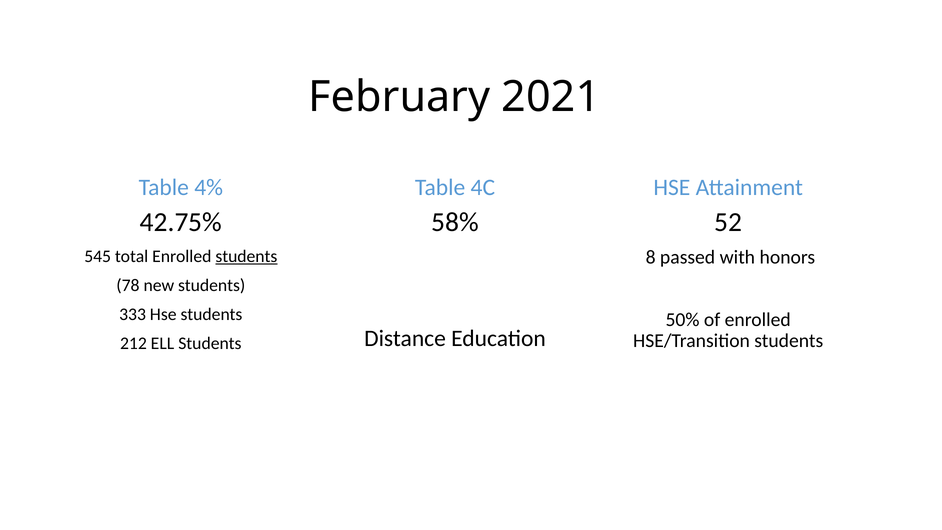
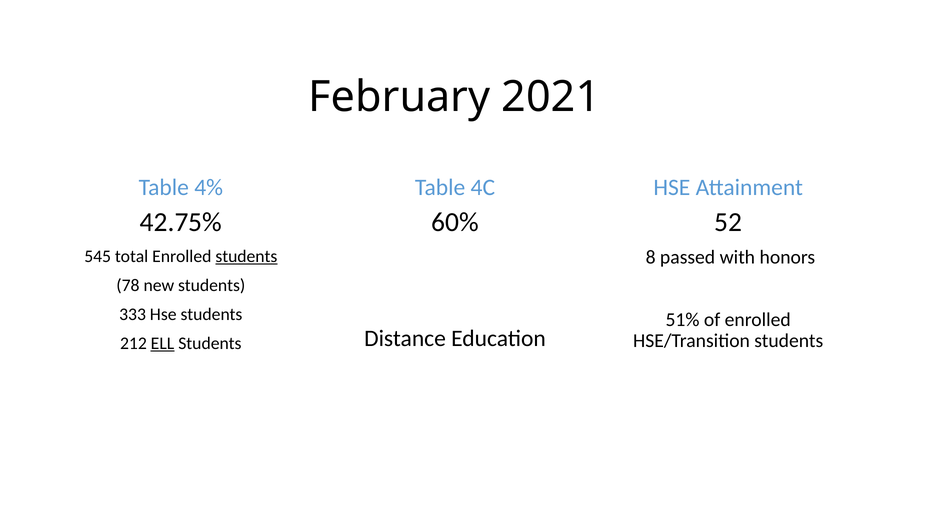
58%: 58% -> 60%
50%: 50% -> 51%
ELL underline: none -> present
